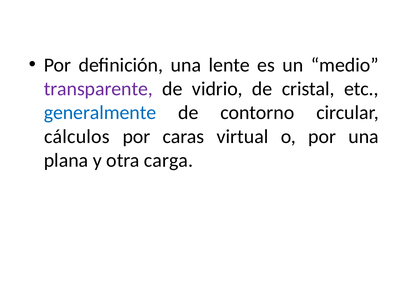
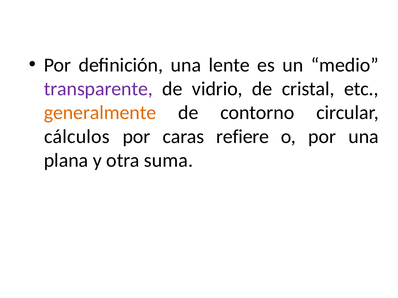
generalmente colour: blue -> orange
virtual: virtual -> refiere
carga: carga -> suma
